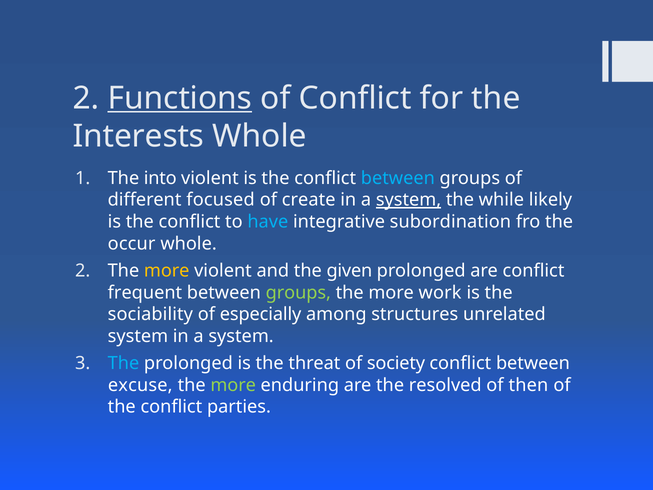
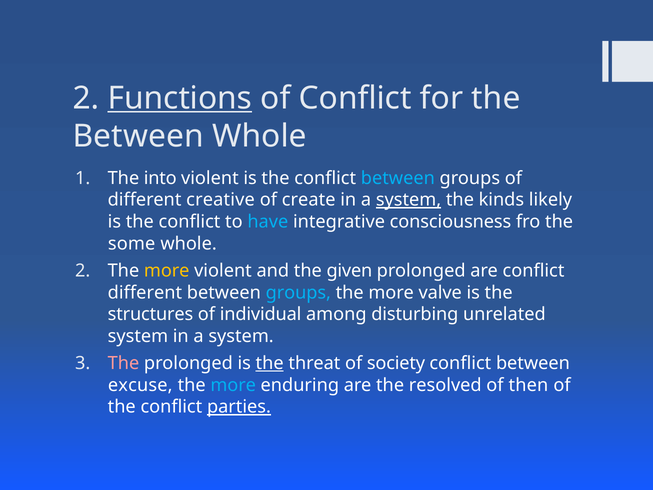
Interests at (138, 136): Interests -> Between
focused: focused -> creative
while: while -> kinds
subordination: subordination -> consciousness
occur: occur -> some
frequent at (145, 292): frequent -> different
groups at (298, 292) colour: light green -> light blue
work: work -> valve
sociability: sociability -> structures
especially: especially -> individual
structures: structures -> disturbing
The at (124, 363) colour: light blue -> pink
the at (270, 363) underline: none -> present
more at (233, 385) colour: light green -> light blue
parties underline: none -> present
